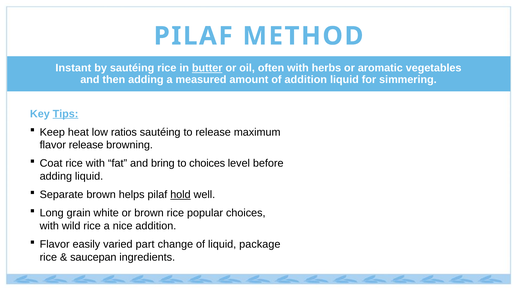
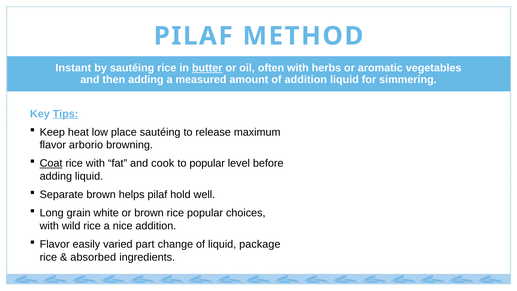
ratios: ratios -> place
flavor release: release -> arborio
Coat underline: none -> present
bring: bring -> cook
to choices: choices -> popular
hold underline: present -> none
saucepan: saucepan -> absorbed
